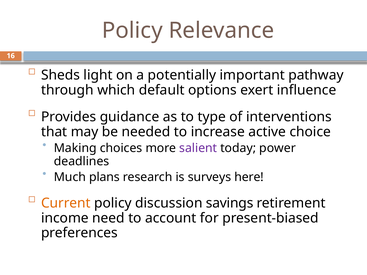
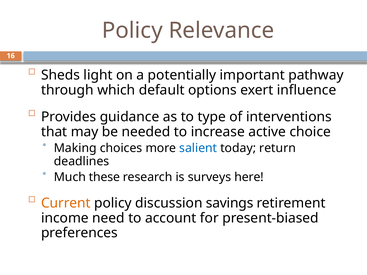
salient colour: purple -> blue
power: power -> return
plans: plans -> these
